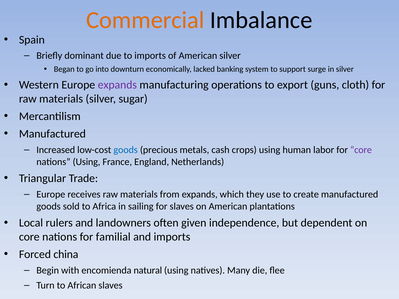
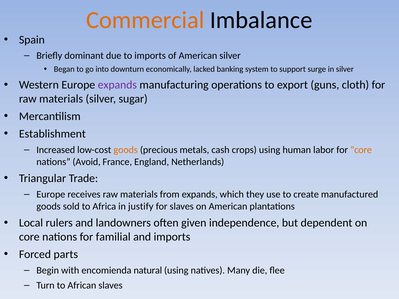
Manufactured at (52, 134): Manufactured -> Establishment
goods at (126, 150) colour: blue -> orange
core at (361, 150) colour: purple -> orange
nations Using: Using -> Avoid
sailing: sailing -> justify
china: china -> parts
